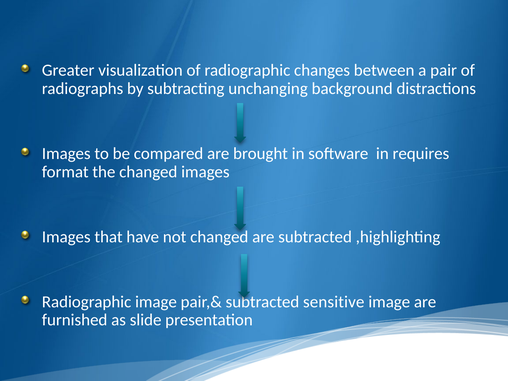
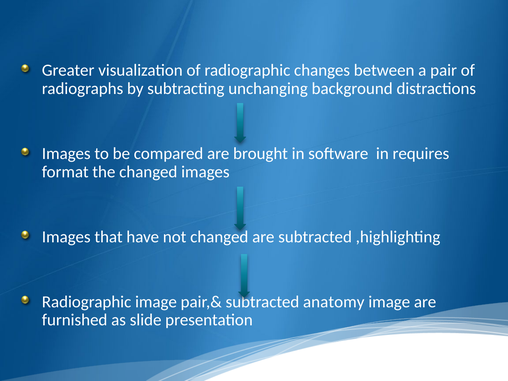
sensitive: sensitive -> anatomy
